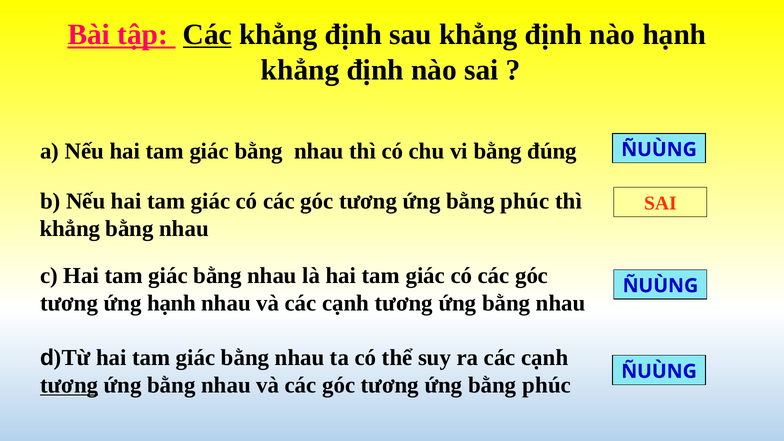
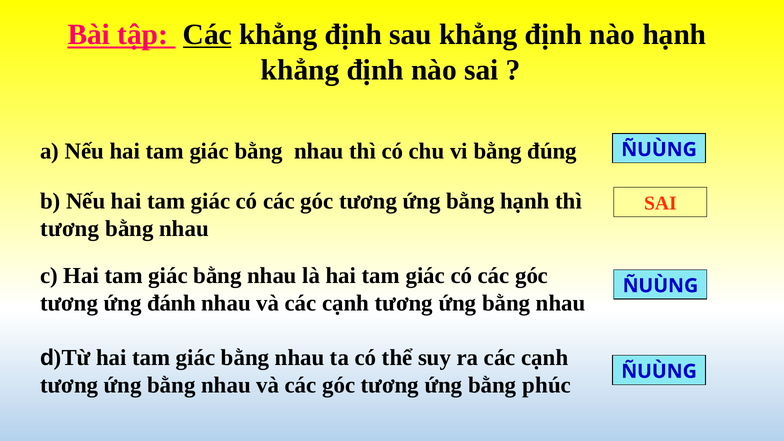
phúc at (525, 201): phúc -> hạnh
khẳng at (70, 229): khẳng -> tương
ứng hạnh: hạnh -> đánh
tương at (69, 385) underline: present -> none
